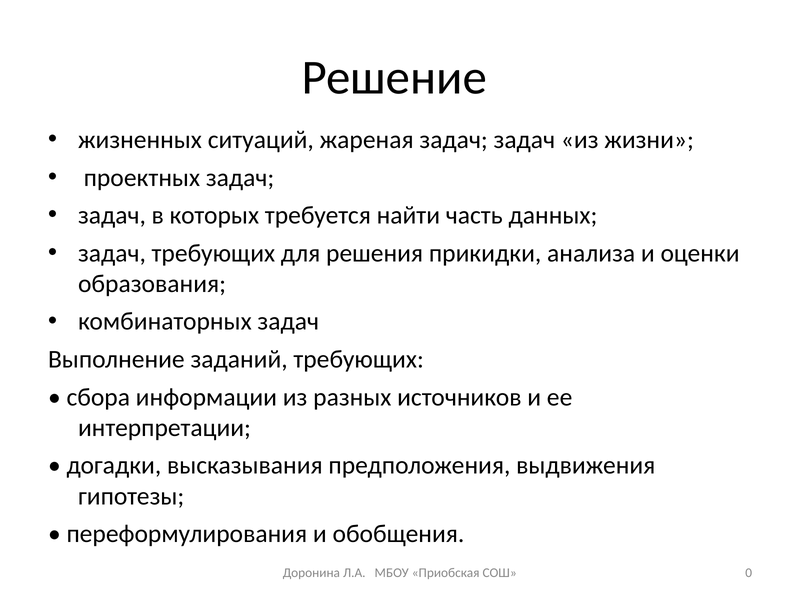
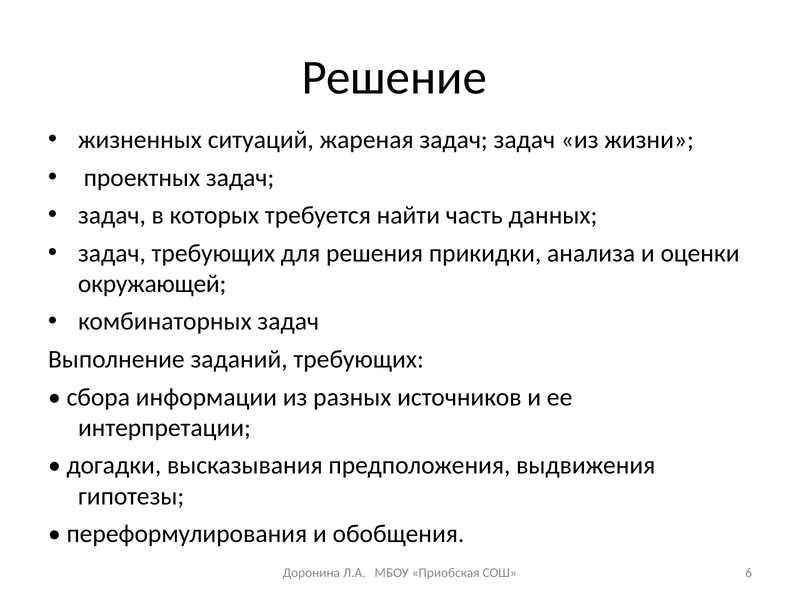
образования: образования -> окружающей
0: 0 -> 6
